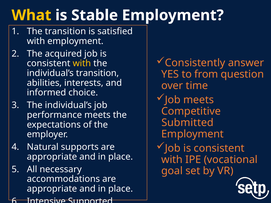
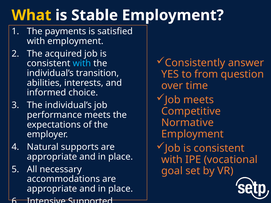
The transition: transition -> payments
with at (82, 63) colour: yellow -> light blue
Submitted: Submitted -> Normative
